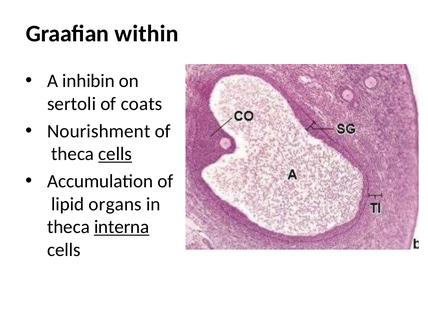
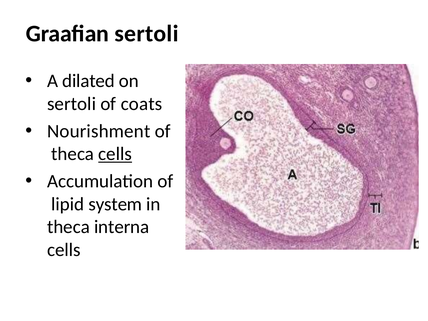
Graafian within: within -> sertoli
inhibin: inhibin -> dilated
organs: organs -> system
interna underline: present -> none
